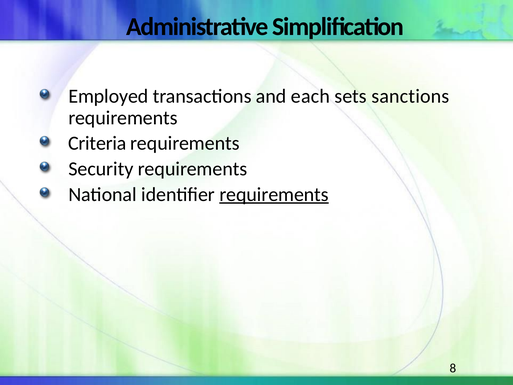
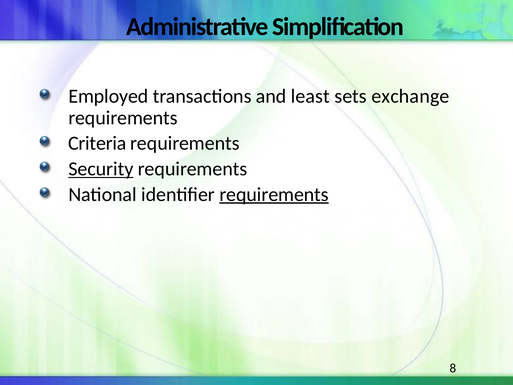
each: each -> least
sanctions: sanctions -> exchange
Security underline: none -> present
